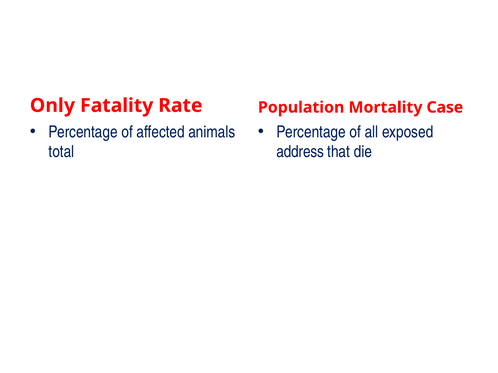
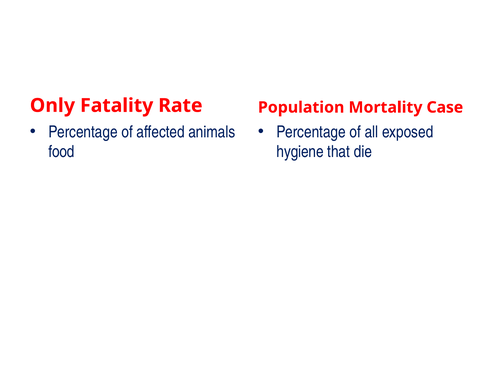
total: total -> food
address: address -> hygiene
